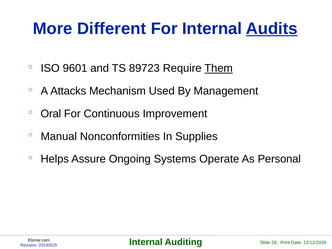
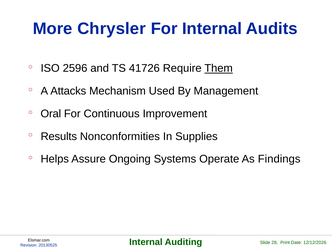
Different: Different -> Chrysler
Audits underline: present -> none
9601: 9601 -> 2596
89723: 89723 -> 41726
Manual: Manual -> Results
Personal: Personal -> Findings
